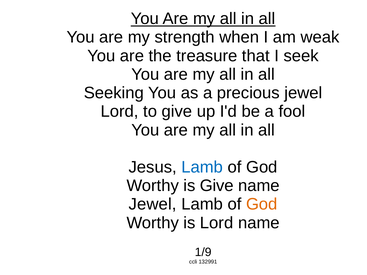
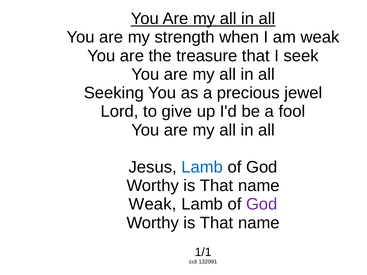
Give at (217, 186): Give -> That
Jewel at (153, 204): Jewel -> Weak
God at (262, 204) colour: orange -> purple
Lord at (217, 223): Lord -> That
1/9: 1/9 -> 1/1
